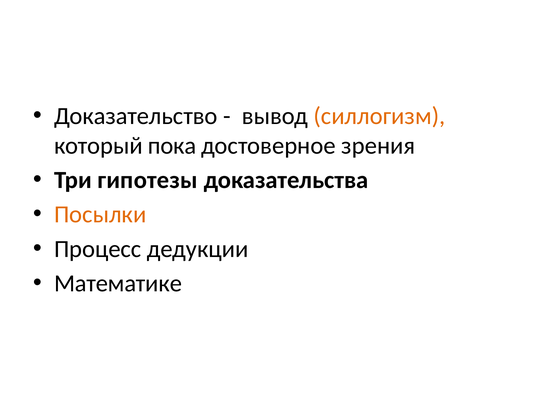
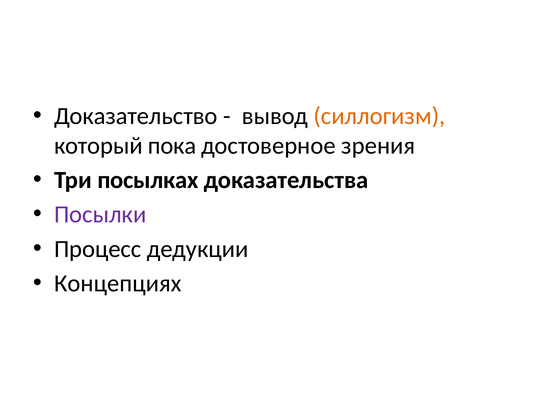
гипотезы: гипотезы -> посылках
Посылки colour: orange -> purple
Математике: Математике -> Концепциях
